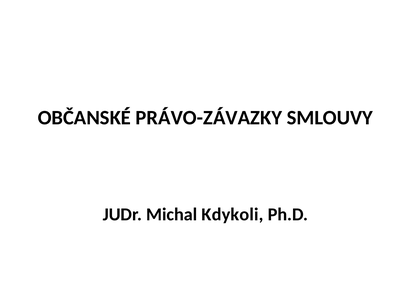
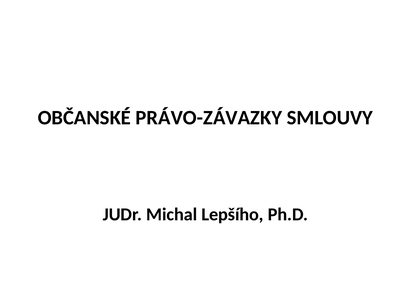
Kdykoli: Kdykoli -> Lepšího
